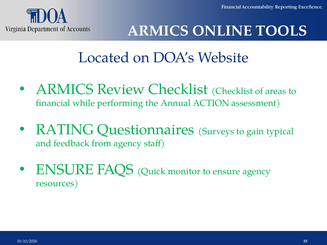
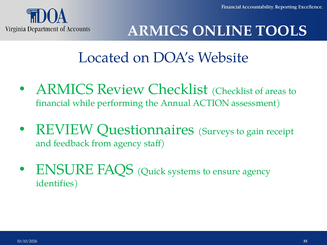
RATING at (65, 130): RATING -> REVIEW
typical: typical -> receipt
monitor: monitor -> systems
resources: resources -> identifies
